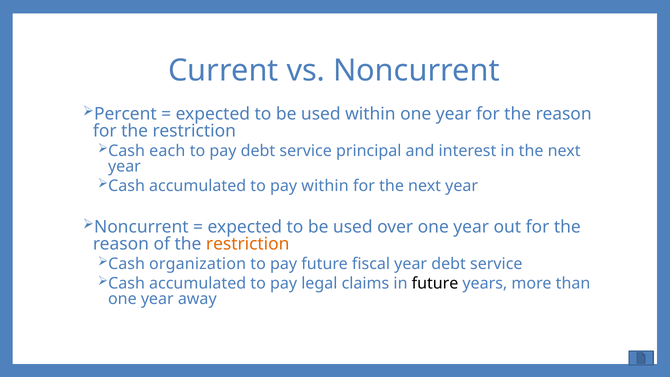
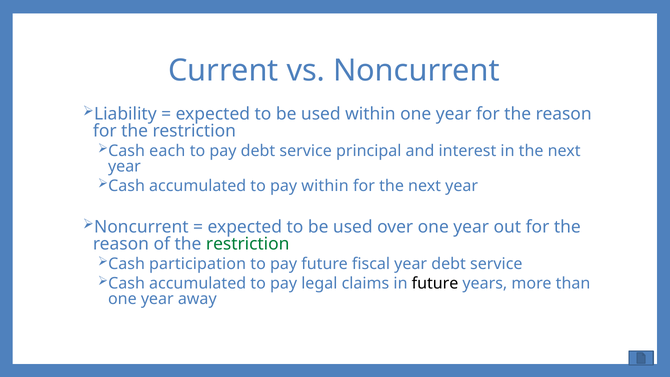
Percent: Percent -> Liability
restriction at (248, 244) colour: orange -> green
organization: organization -> participation
